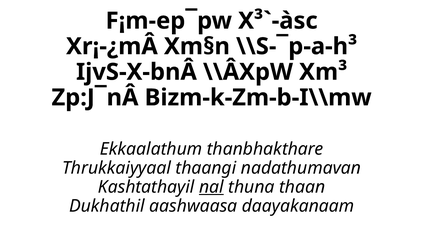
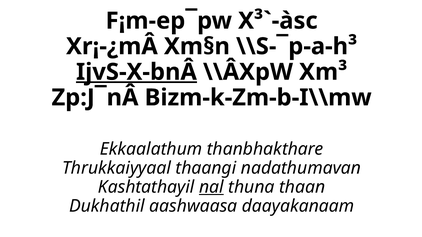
IjvS-X-bnÂ underline: none -> present
